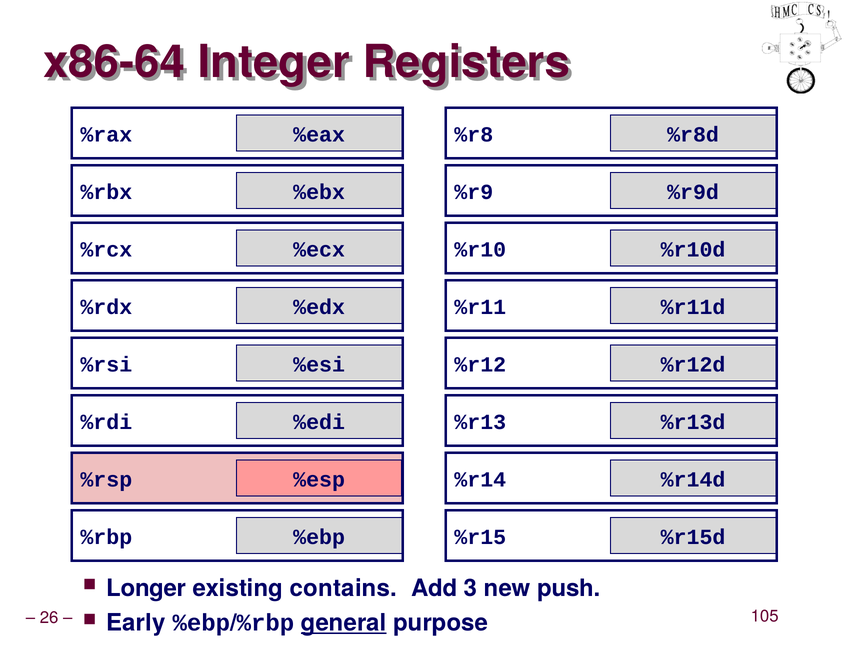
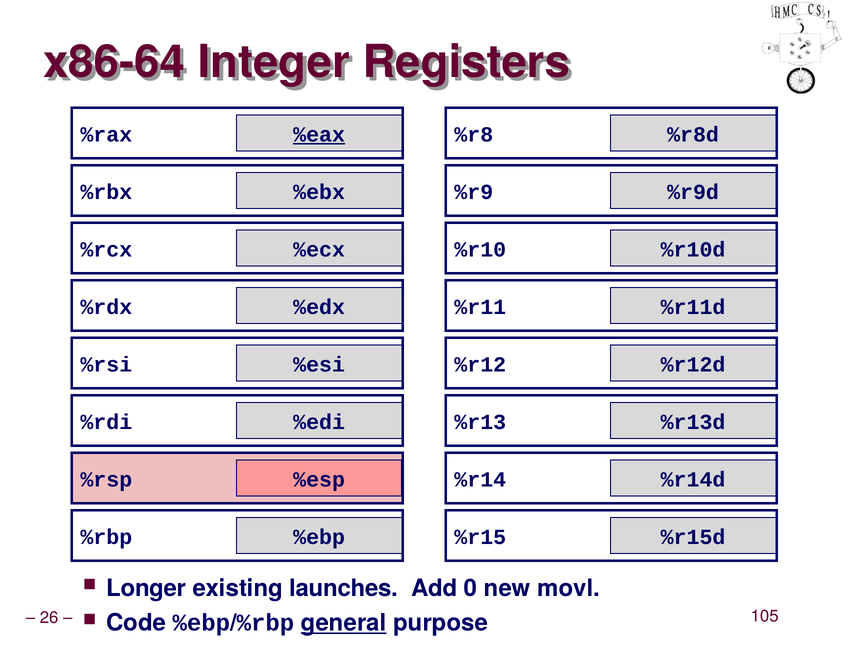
%eax underline: none -> present
contains: contains -> launches
3: 3 -> 0
push: push -> movl
Early: Early -> Code
